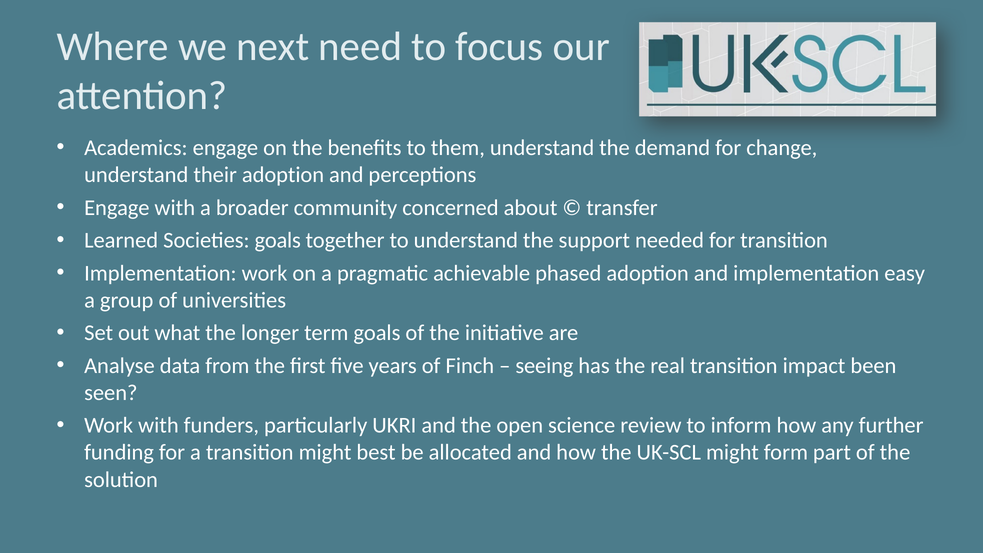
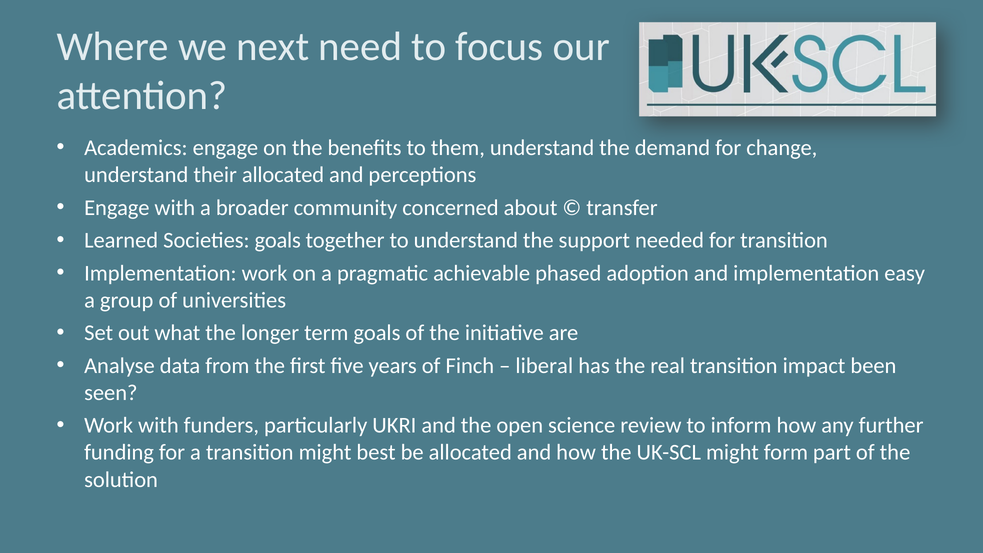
their adoption: adoption -> allocated
seeing: seeing -> liberal
